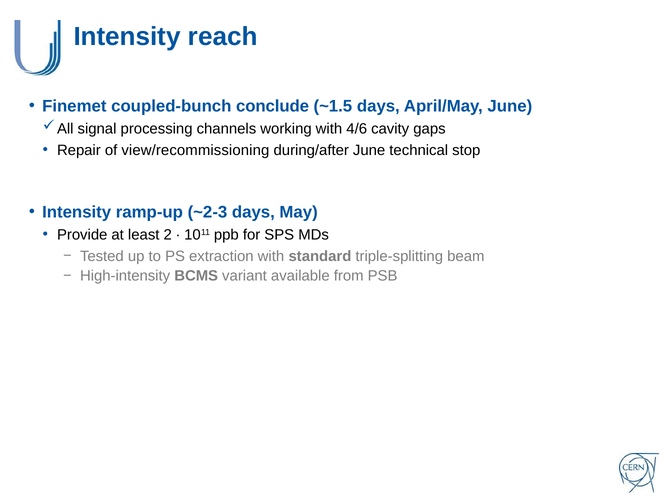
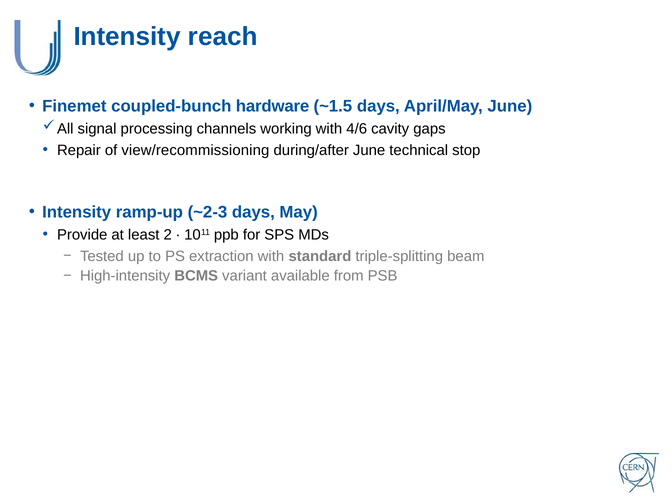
conclude: conclude -> hardware
